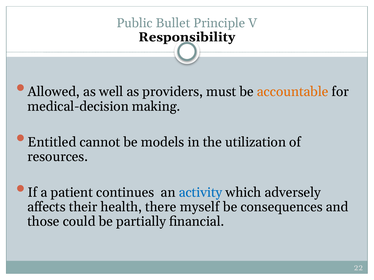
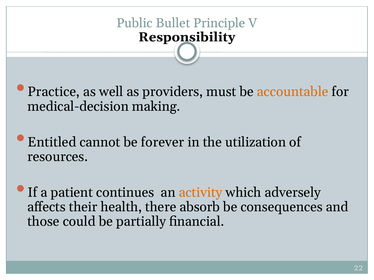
Allowed: Allowed -> Practice
models: models -> forever
activity colour: blue -> orange
myself: myself -> absorb
